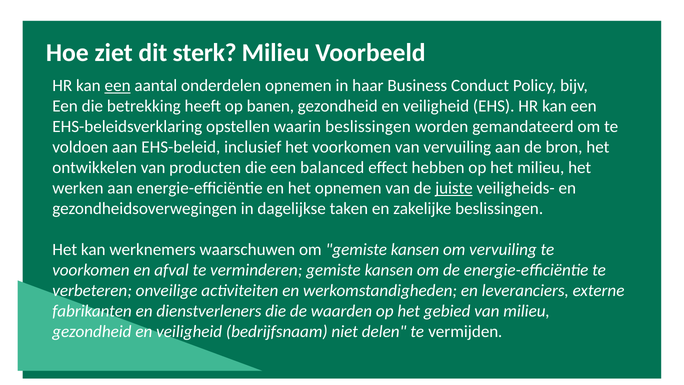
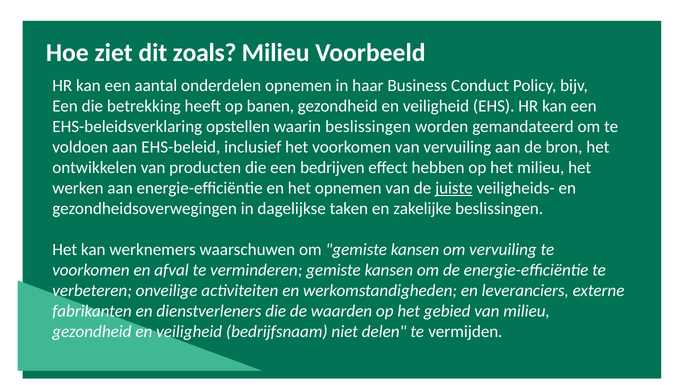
sterk: sterk -> zoals
een at (118, 85) underline: present -> none
balanced: balanced -> bedrijven
